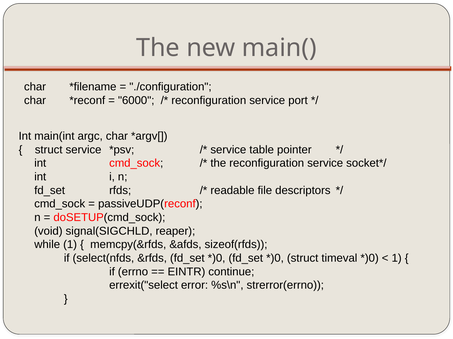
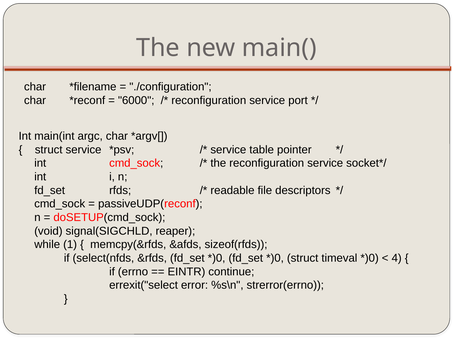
1 at (397, 259): 1 -> 4
